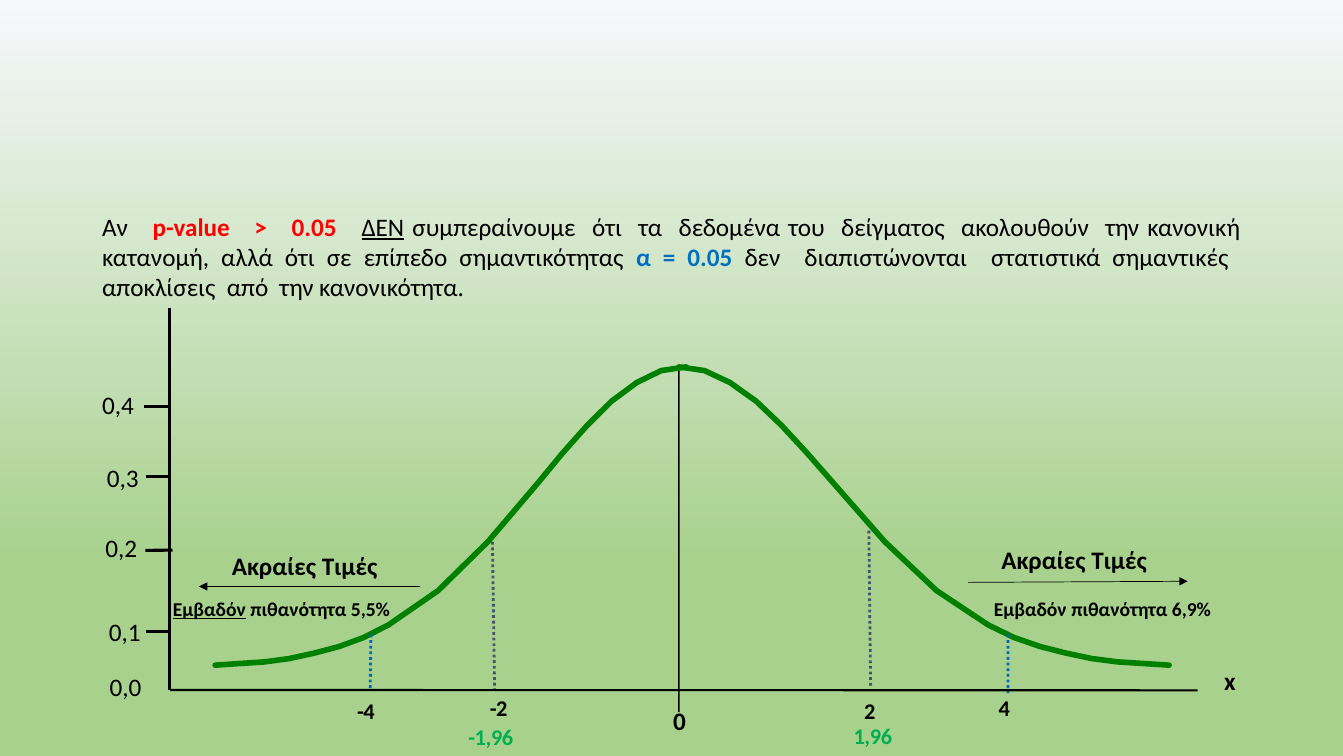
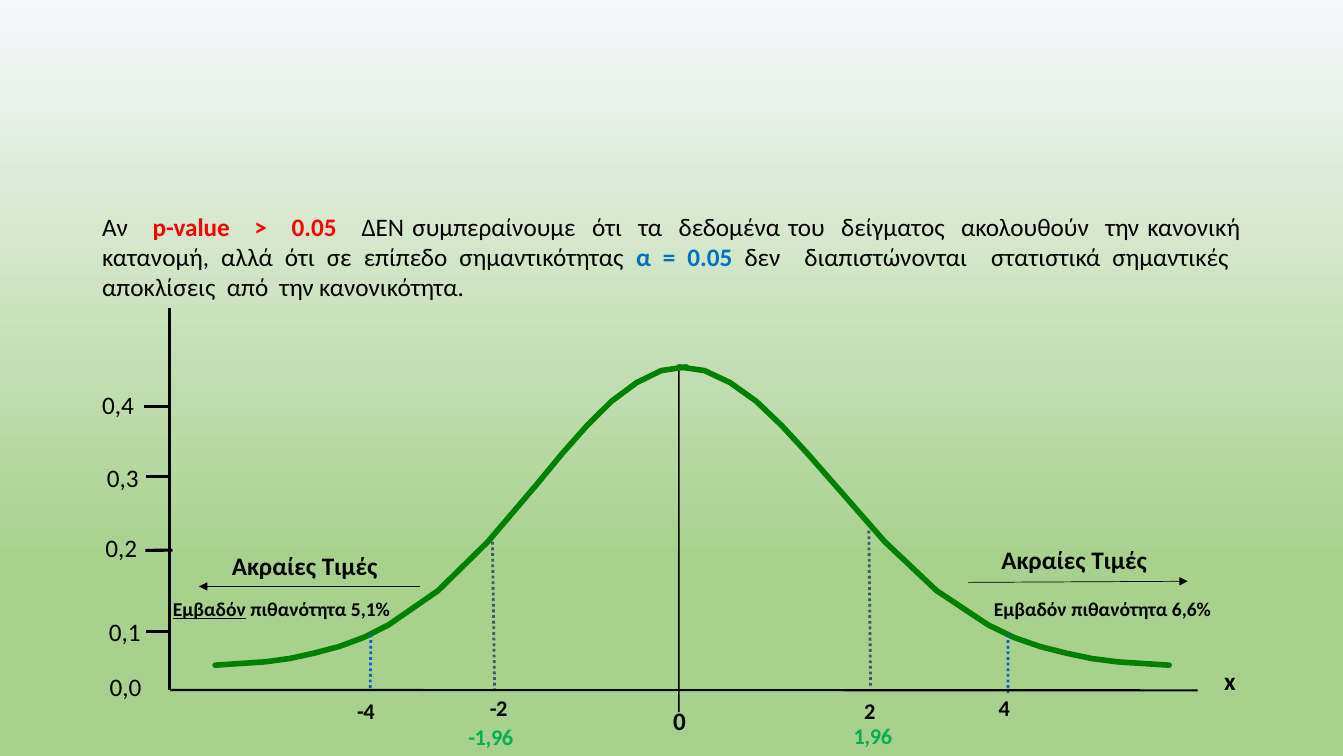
ΔΕΝ at (383, 228) underline: present -> none
5,5%: 5,5% -> 5,1%
6,9%: 6,9% -> 6,6%
